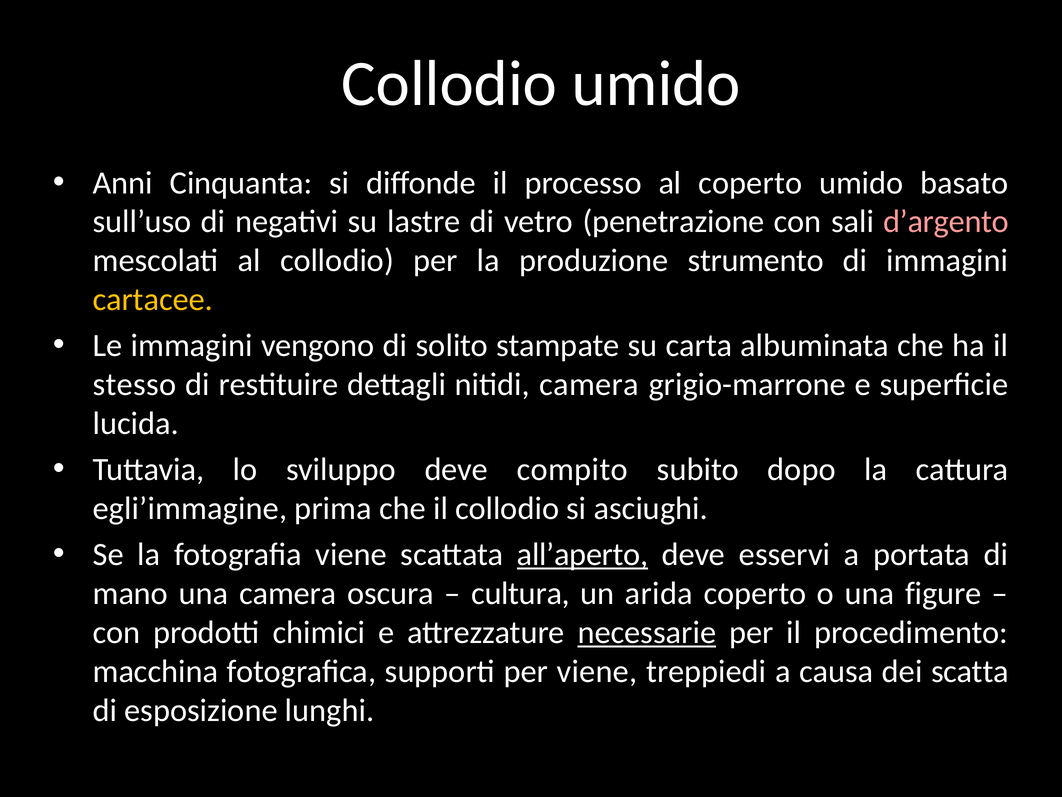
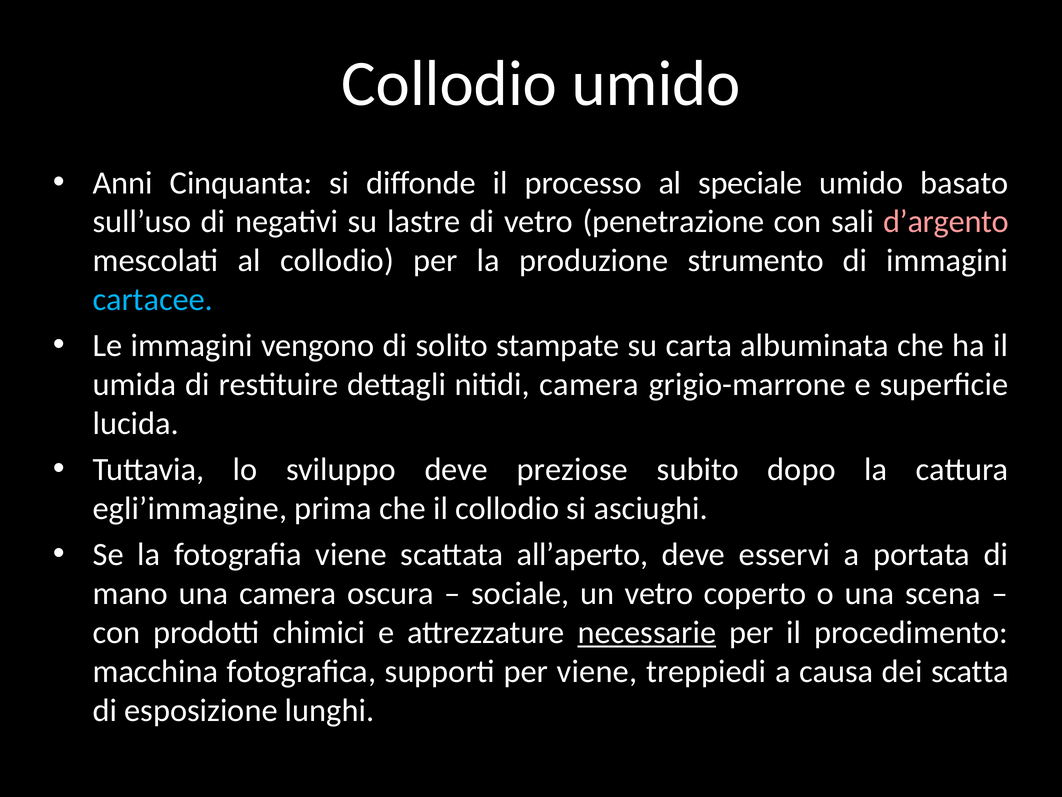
al coperto: coperto -> speciale
cartacee colour: yellow -> light blue
stesso: stesso -> umida
compito: compito -> preziose
all’aperto underline: present -> none
cultura: cultura -> sociale
un arida: arida -> vetro
figure: figure -> scena
